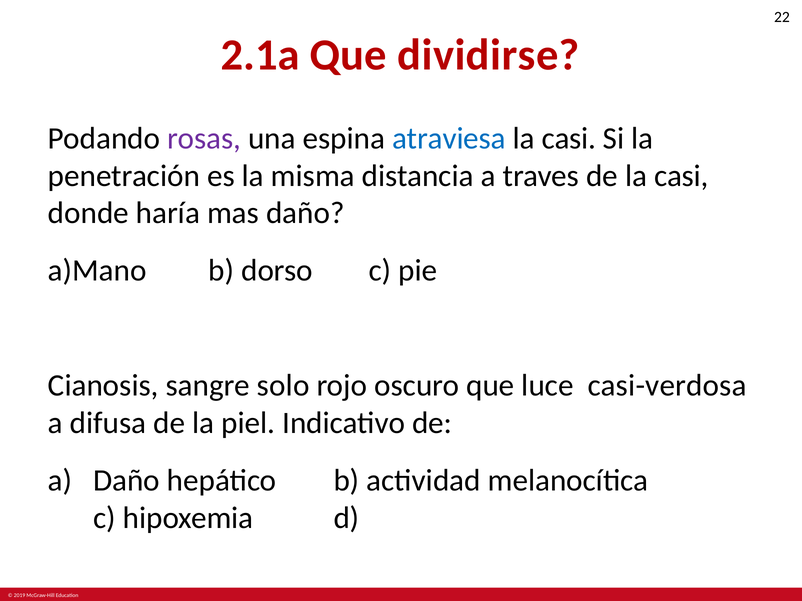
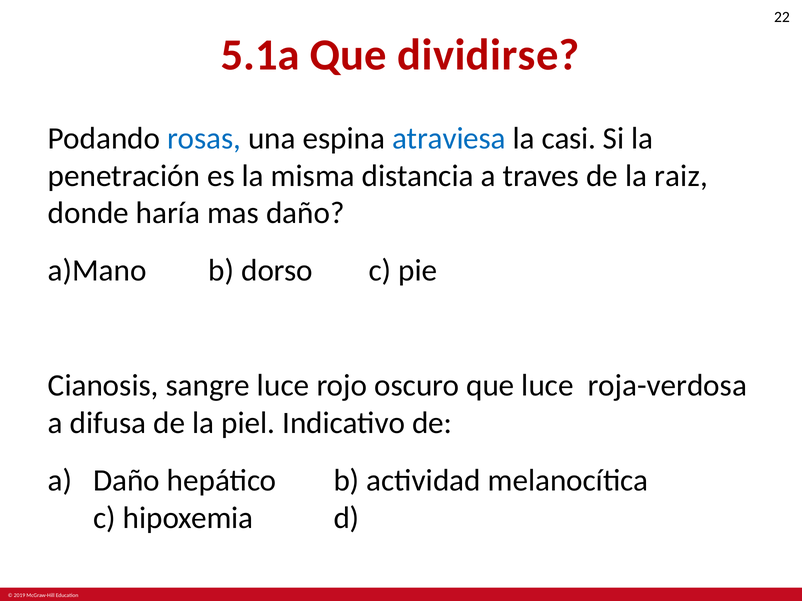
2.1a: 2.1a -> 5.1a
rosas colour: purple -> blue
de la casi: casi -> raiz
sangre solo: solo -> luce
casi-verdosa: casi-verdosa -> roja-verdosa
